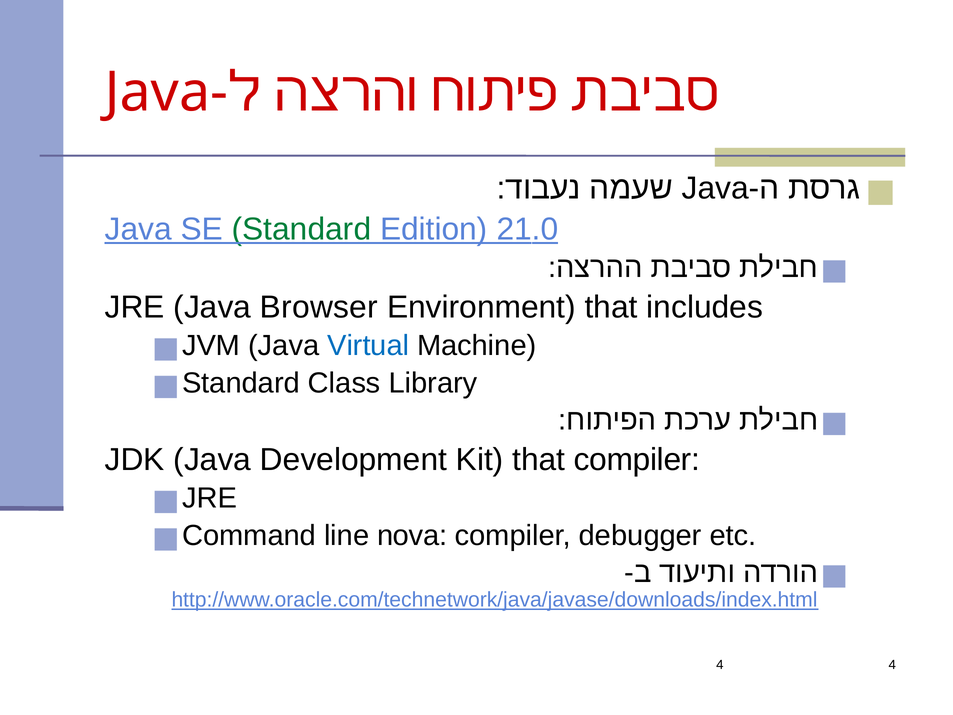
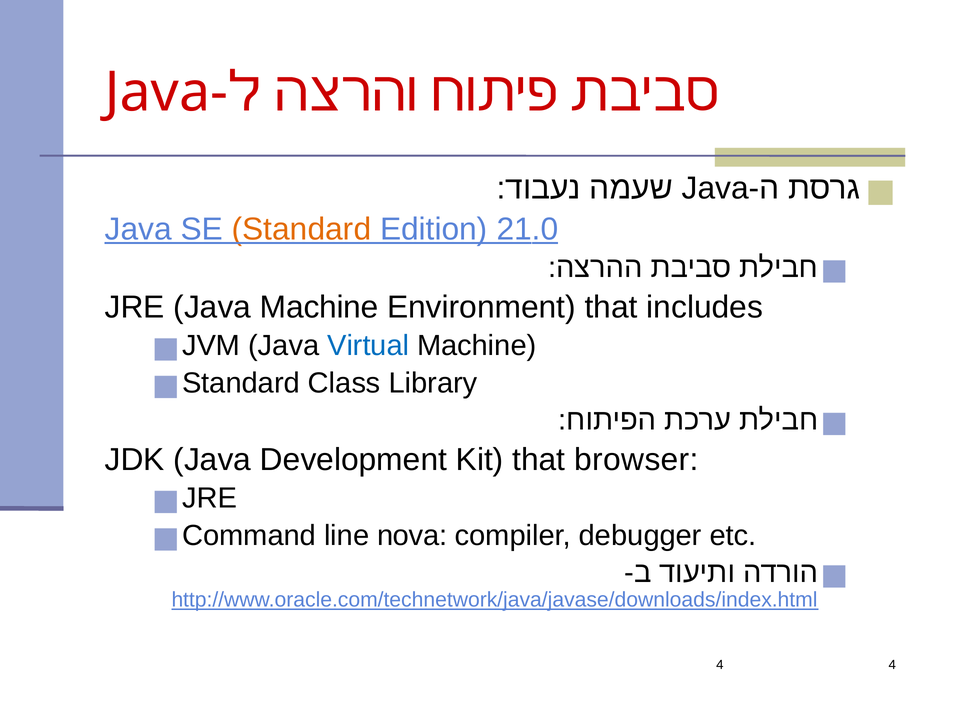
Standard at (301, 229) colour: green -> orange
Java Browser: Browser -> Machine
that compiler: compiler -> browser
